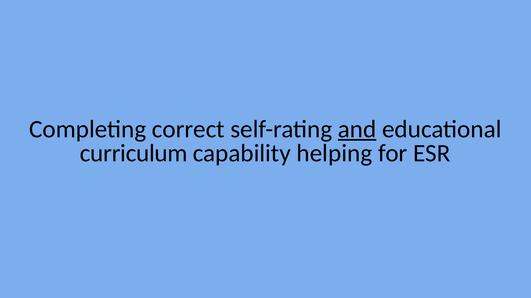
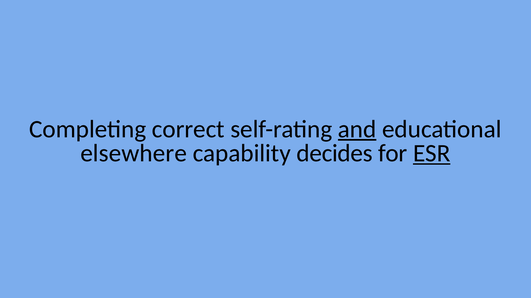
curriculum: curriculum -> elsewhere
helping: helping -> decides
ESR underline: none -> present
